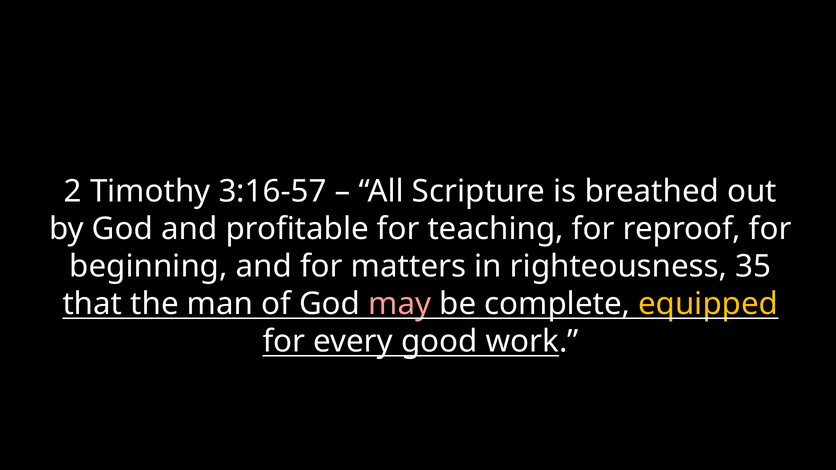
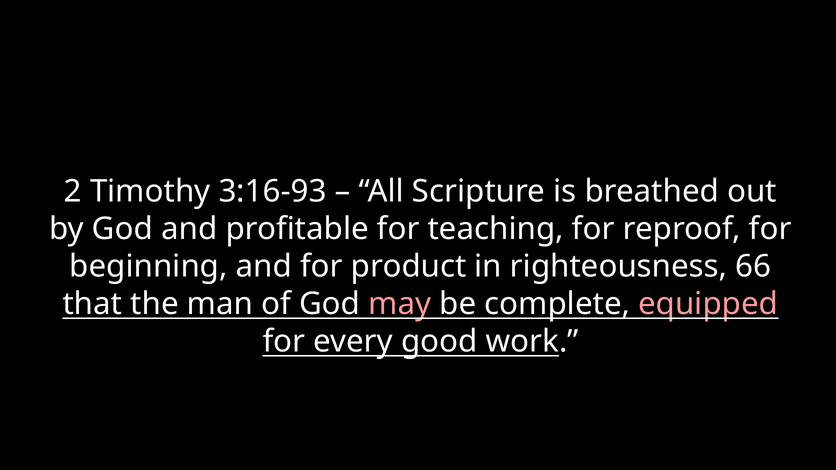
3:16-57: 3:16-57 -> 3:16-93
matters: matters -> product
35: 35 -> 66
equipped colour: yellow -> pink
